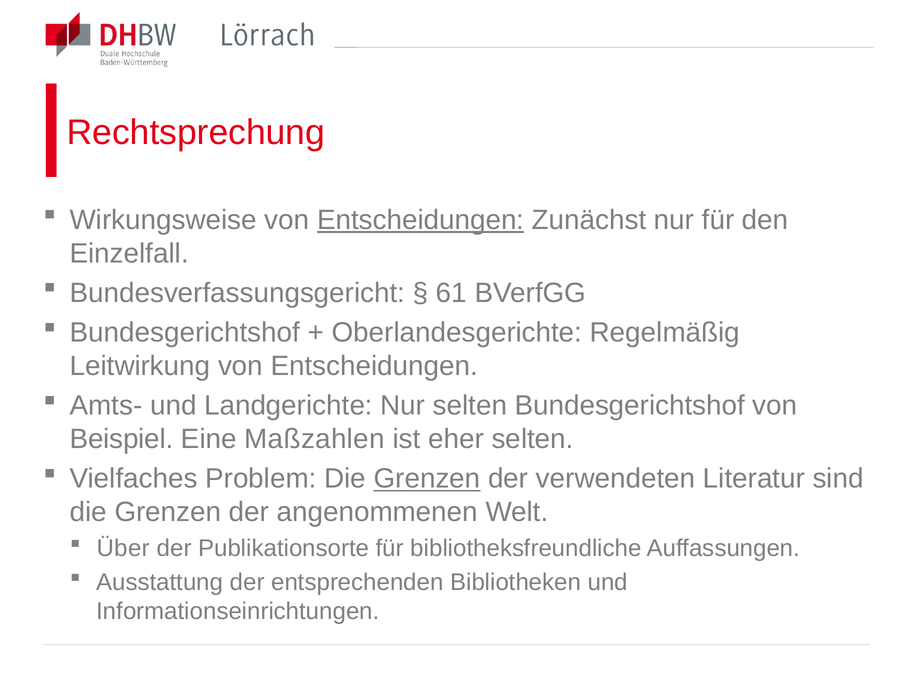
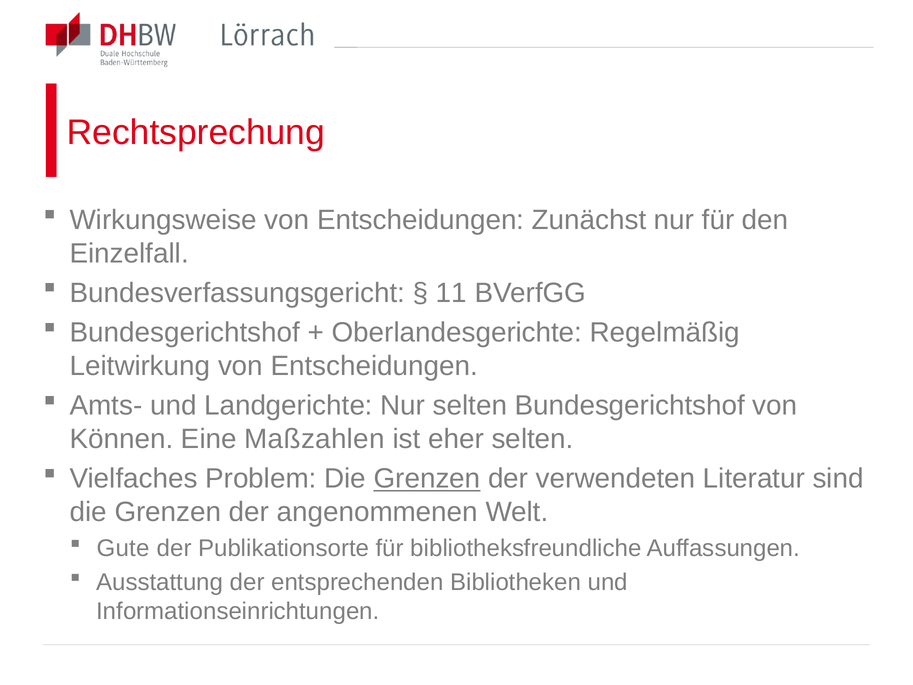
Entscheidungen at (421, 220) underline: present -> none
61: 61 -> 11
Beispiel: Beispiel -> Können
Über: Über -> Gute
